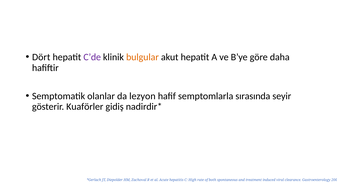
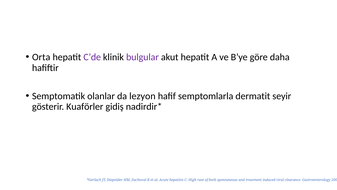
Dört: Dört -> Orta
bulgular colour: orange -> purple
sırasında: sırasında -> dermatit
